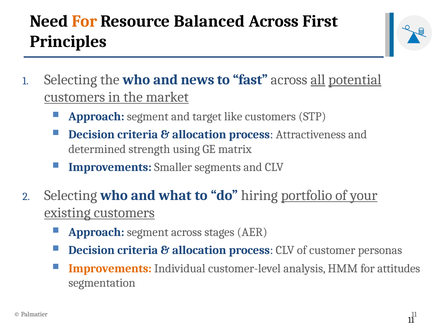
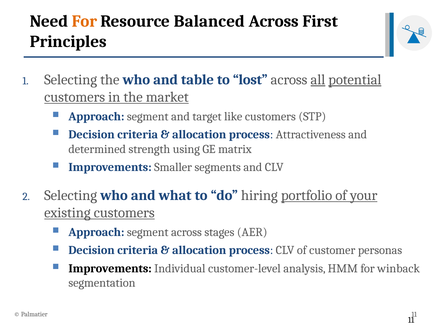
news: news -> table
fast: fast -> lost
Improvements at (110, 269) colour: orange -> black
attitudes: attitudes -> winback
